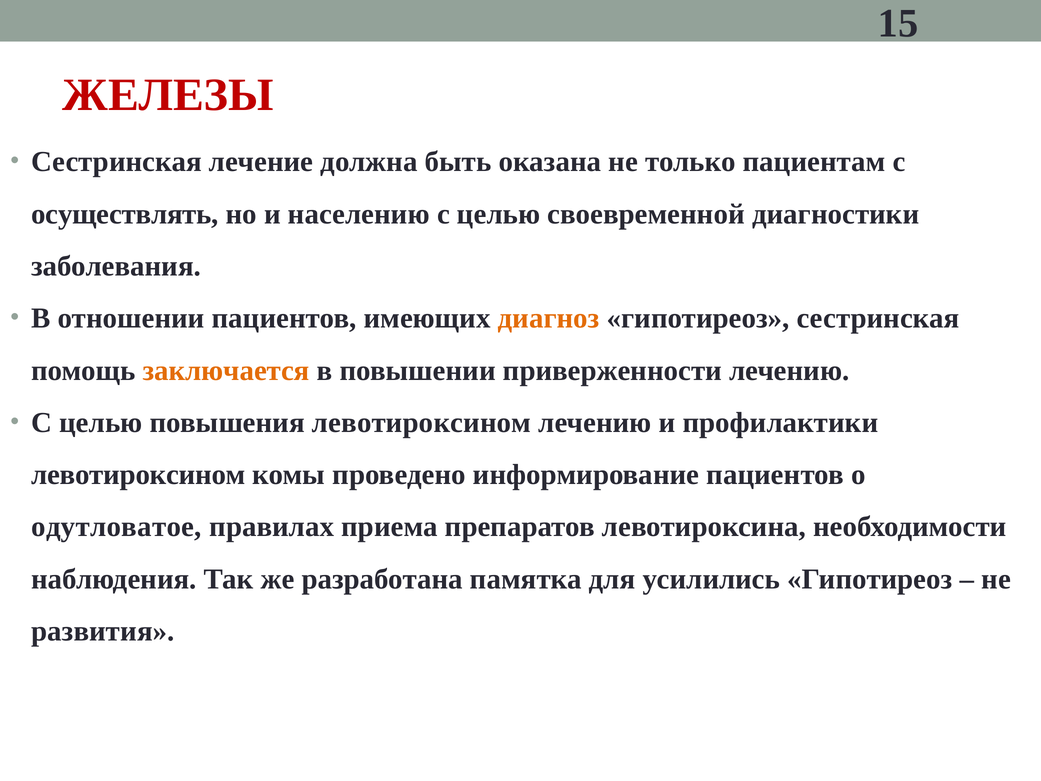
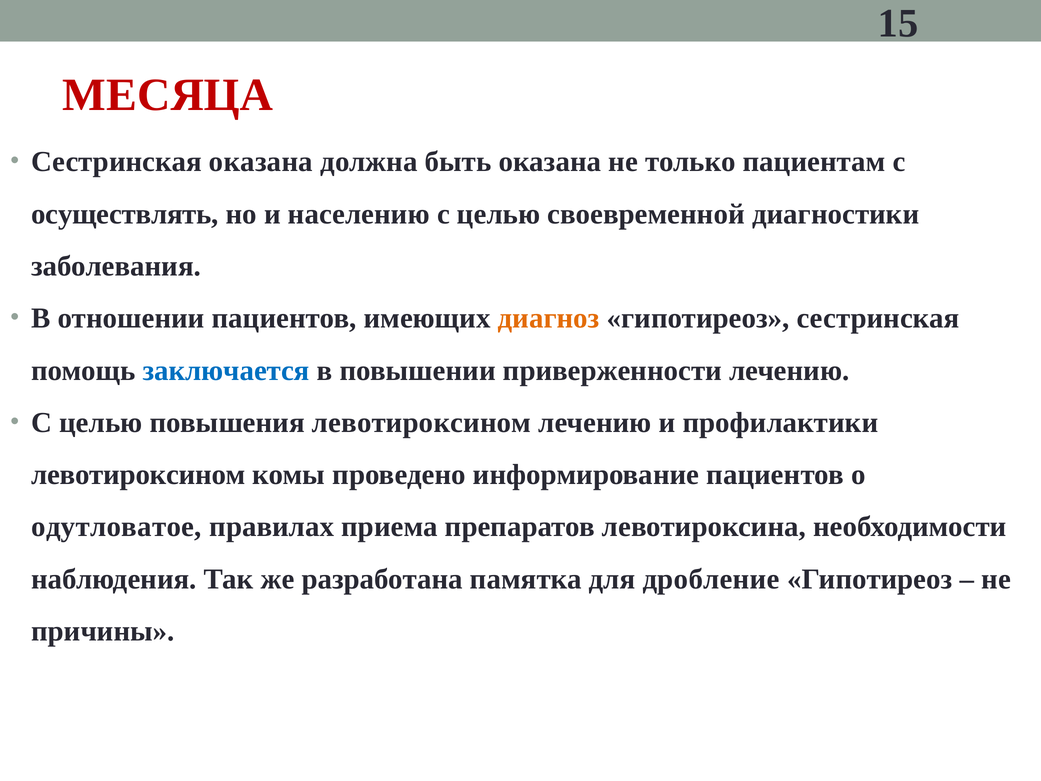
ЖЕЛЕЗЫ: ЖЕЛЕЗЫ -> МЕСЯЦА
Сестринская лечение: лечение -> оказана
заключается colour: orange -> blue
усилились: усилились -> дробление
развития: развития -> причины
